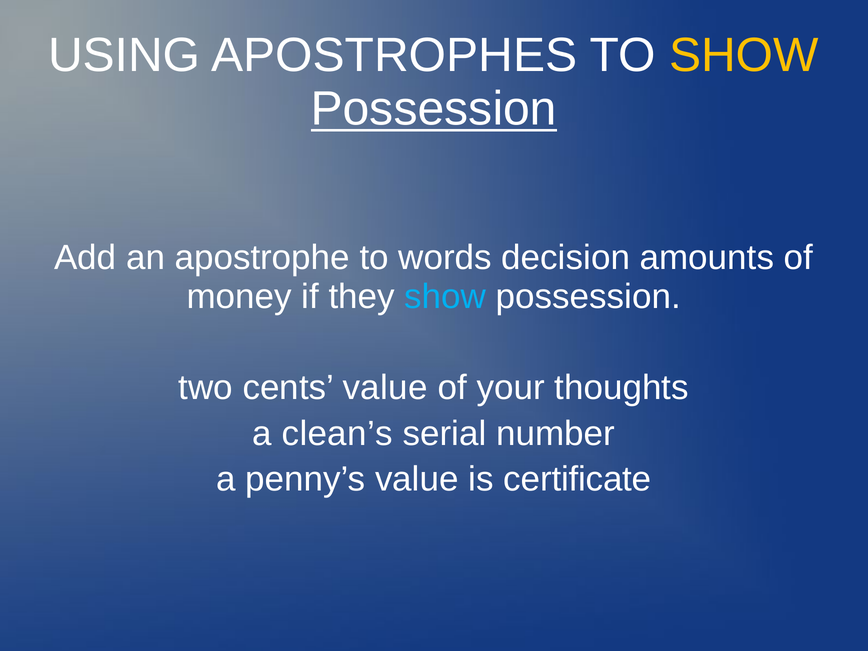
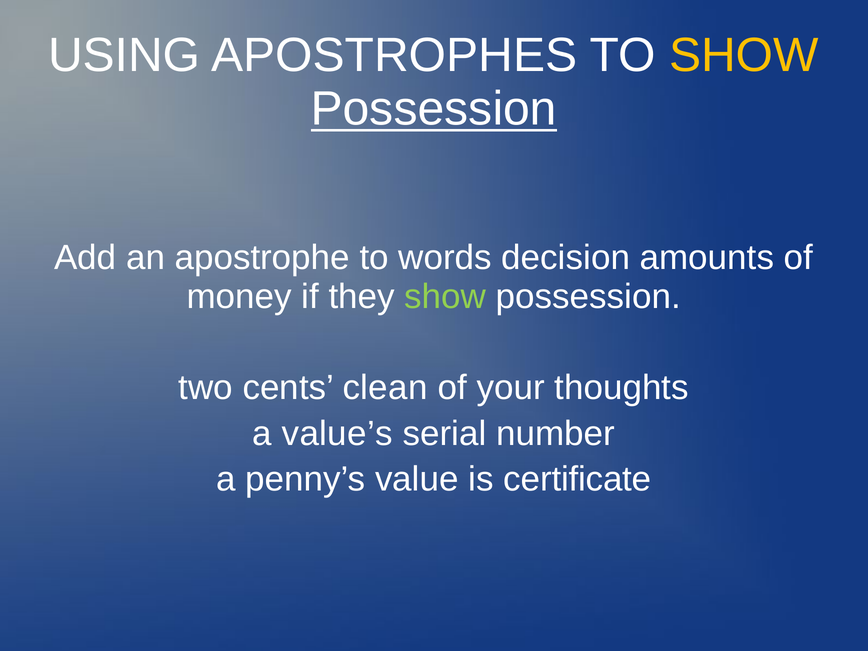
show at (445, 297) colour: light blue -> light green
cents value: value -> clean
clean’s: clean’s -> value’s
